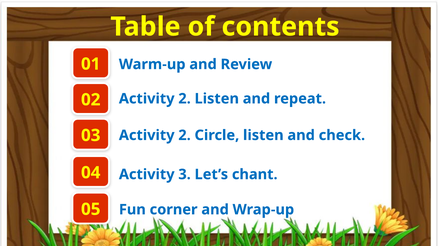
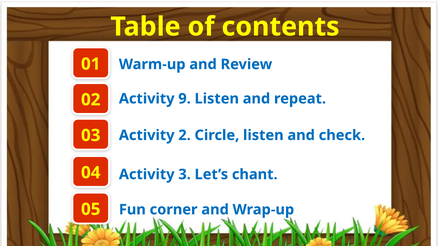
2 at (185, 99): 2 -> 9
